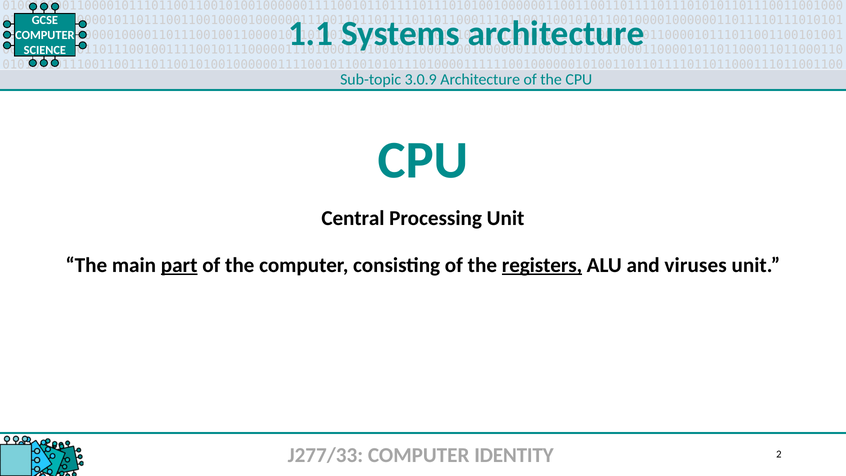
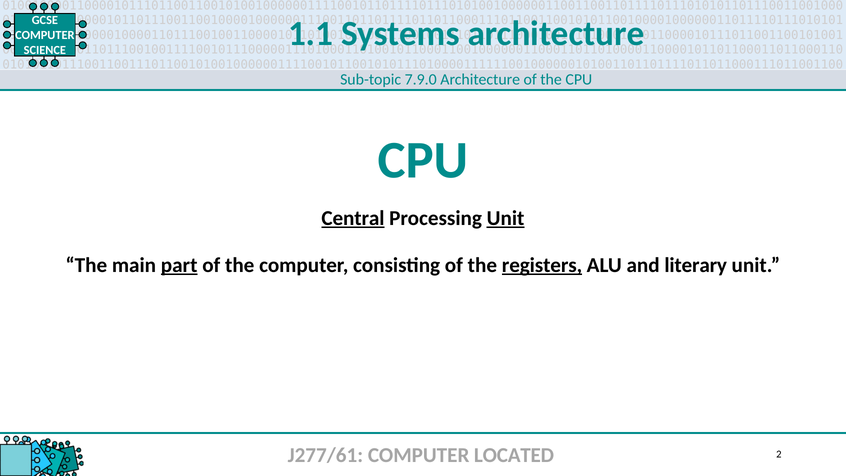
3.0.9: 3.0.9 -> 7.9.0
Central underline: none -> present
Unit at (506, 218) underline: none -> present
viruses: viruses -> literary
J277/33: J277/33 -> J277/61
IDENTITY: IDENTITY -> LOCATED
